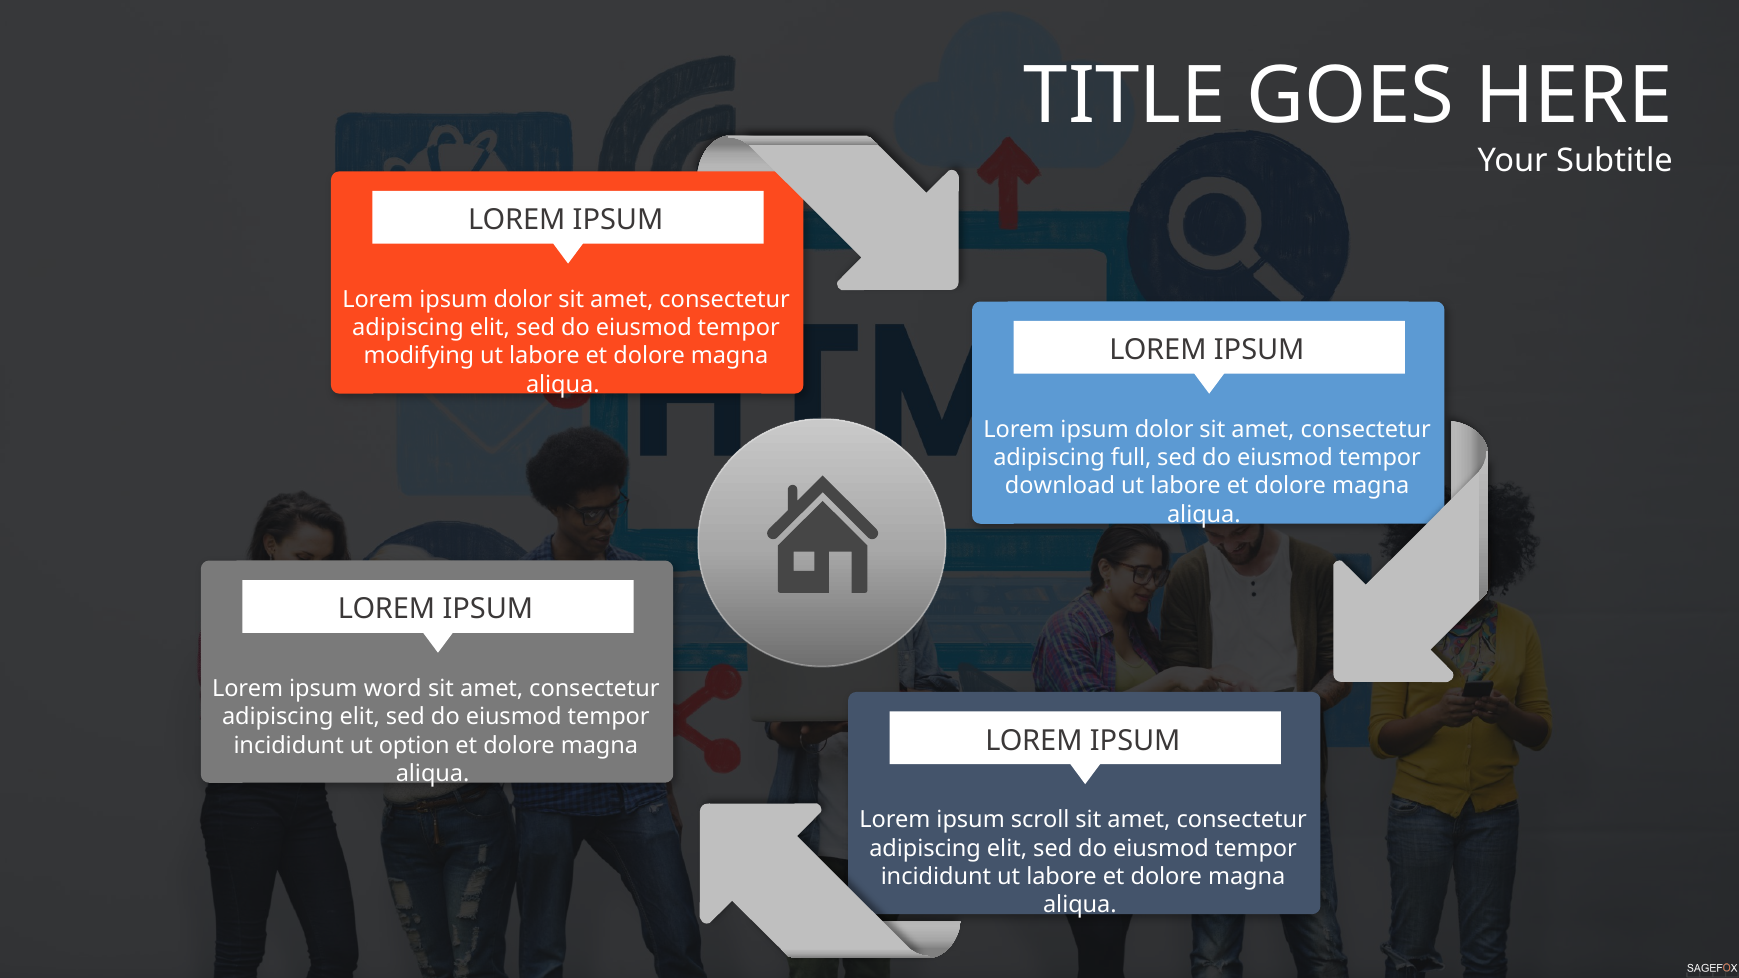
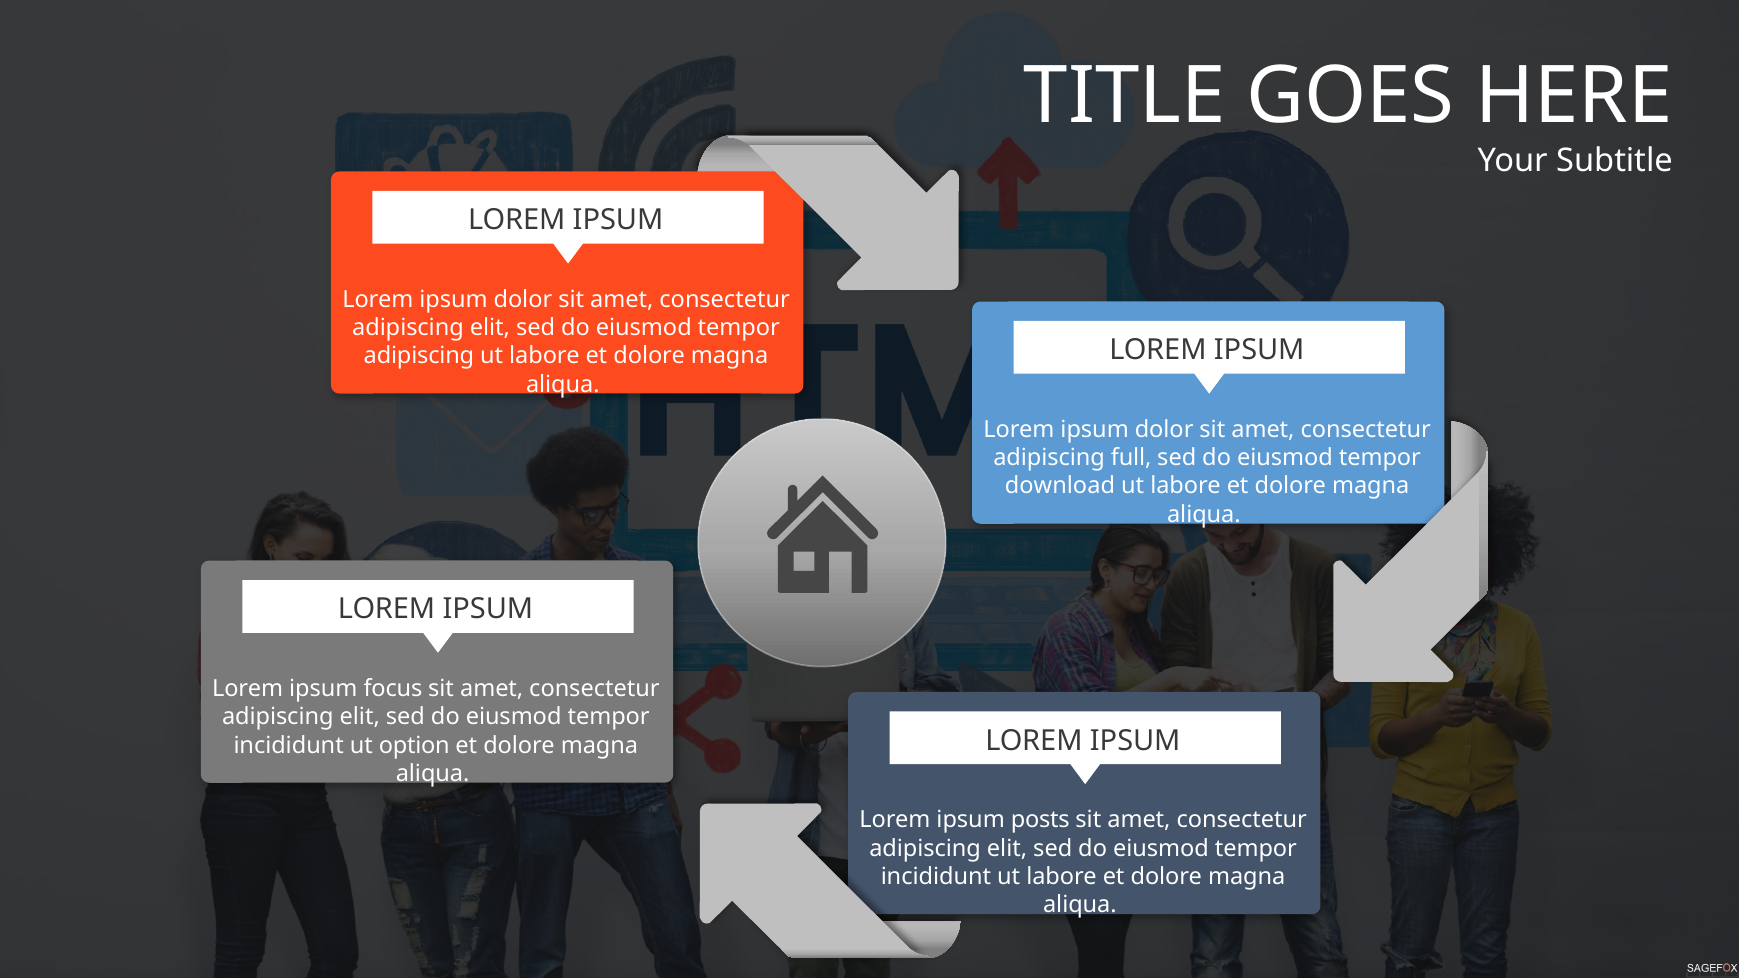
modifying at (419, 356): modifying -> adipiscing
word: word -> focus
scroll: scroll -> posts
